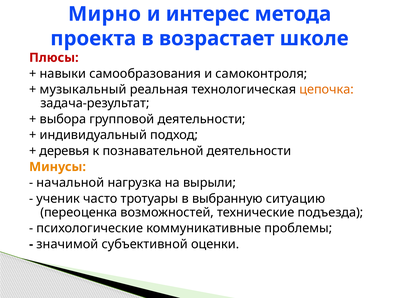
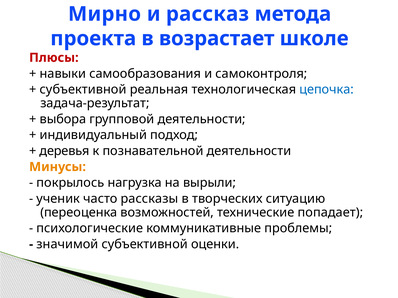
интерес: интерес -> рассказ
музыкальный at (83, 90): музыкальный -> субъективной
цепочка colour: orange -> blue
начальной: начальной -> покрылось
тротуары: тротуары -> рассказы
выбранную: выбранную -> творческих
подъезда: подъезда -> попадает
